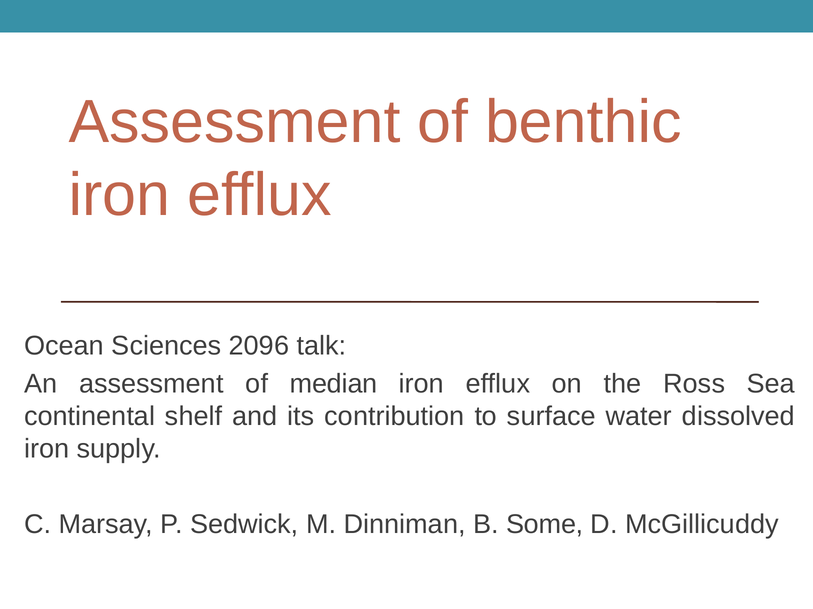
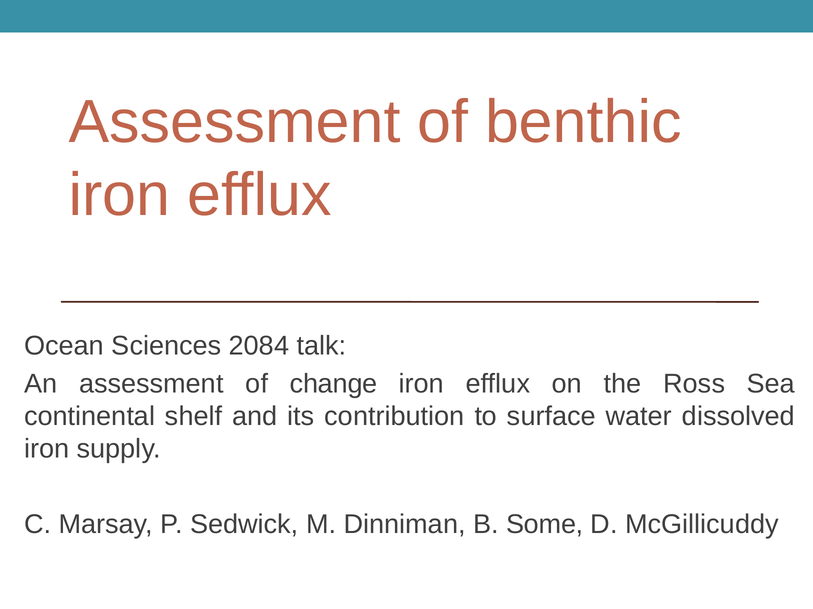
2096: 2096 -> 2084
median: median -> change
